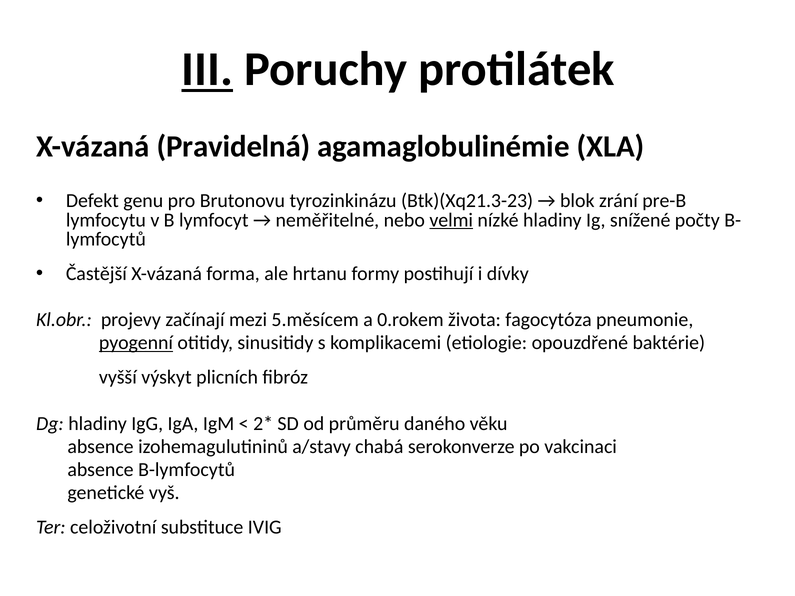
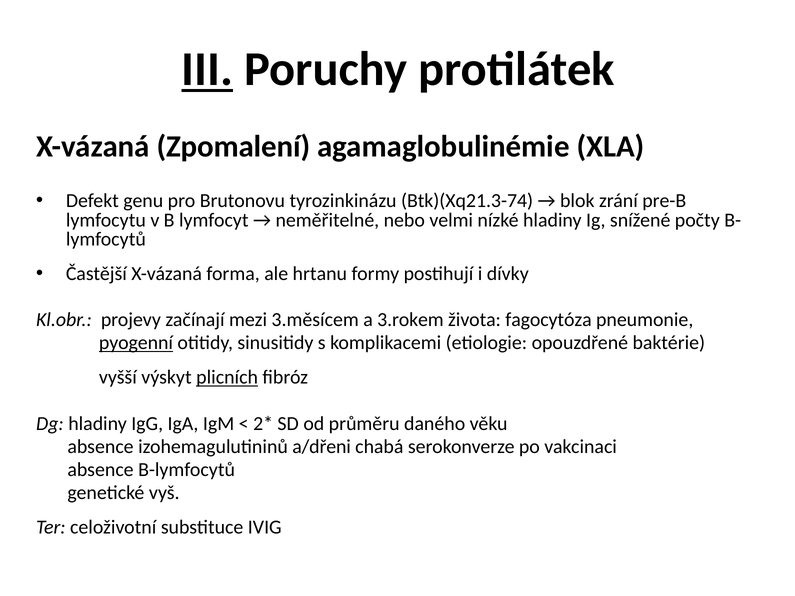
Pravidelná: Pravidelná -> Zpomalení
Btk)(Xq21.3-23: Btk)(Xq21.3-23 -> Btk)(Xq21.3-74
velmi underline: present -> none
5.měsícem: 5.měsícem -> 3.měsícem
0.rokem: 0.rokem -> 3.rokem
plicních underline: none -> present
a/stavy: a/stavy -> a/dřeni
